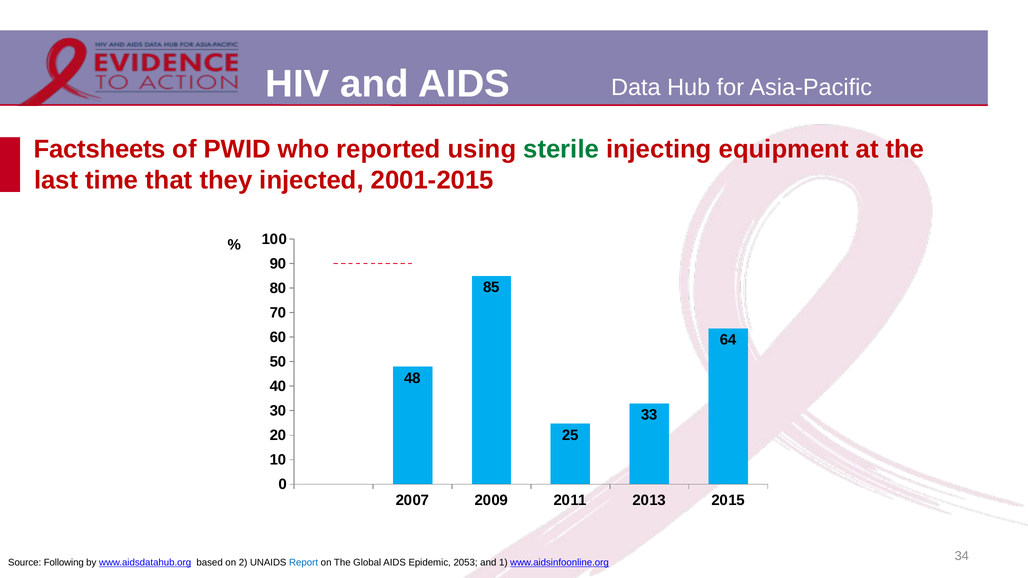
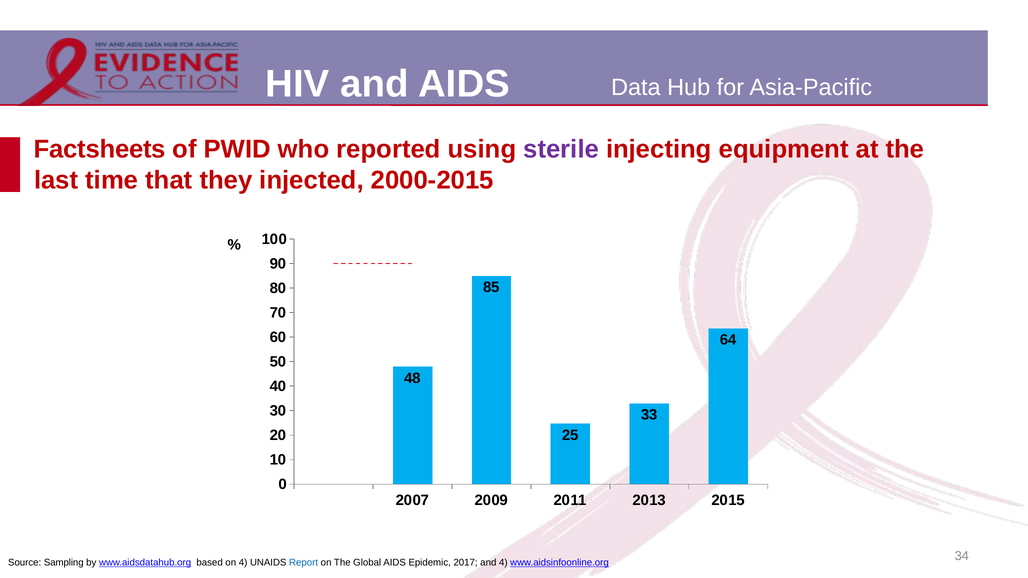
sterile colour: green -> purple
2001-2015: 2001-2015 -> 2000-2015
Following: Following -> Sampling
on 2: 2 -> 4
2053: 2053 -> 2017
and 1: 1 -> 4
